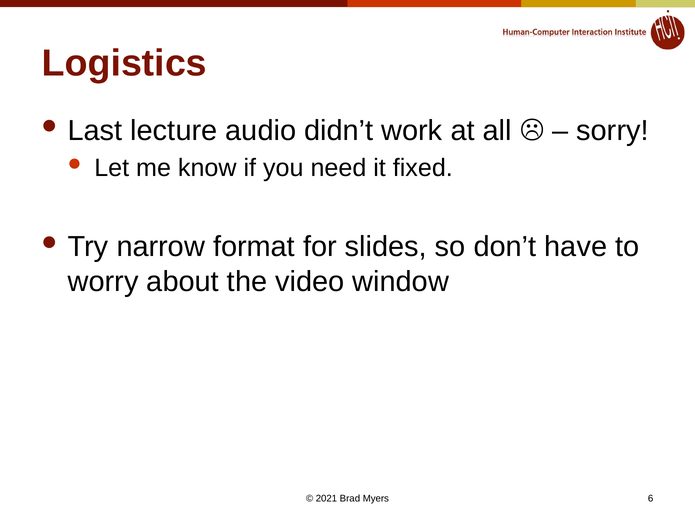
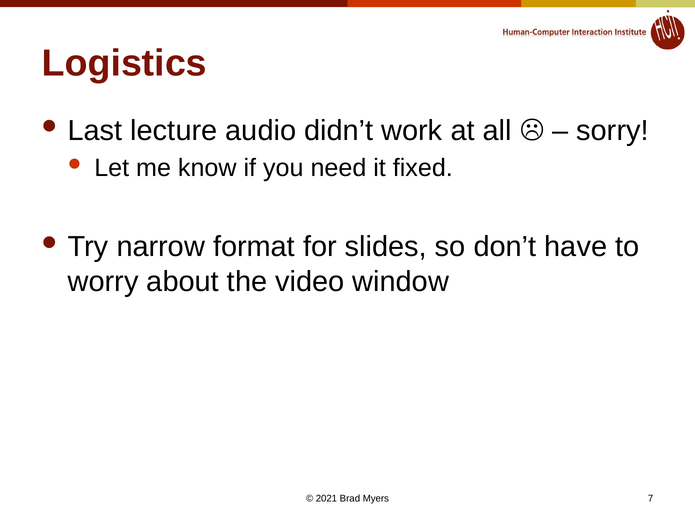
6: 6 -> 7
